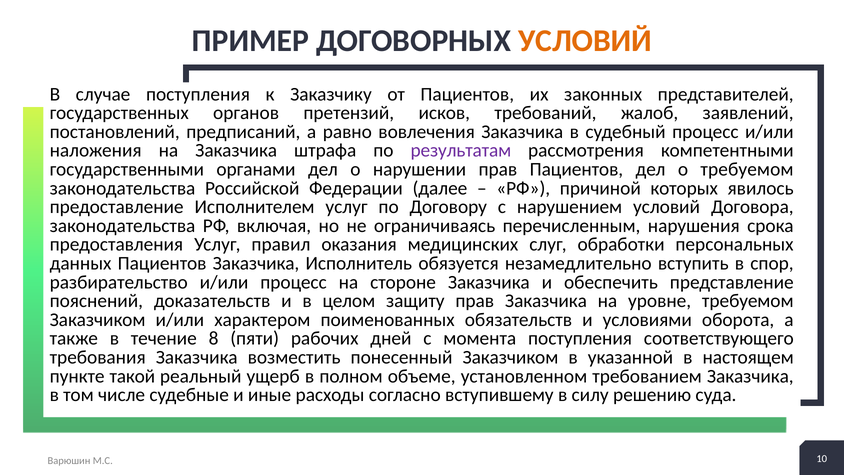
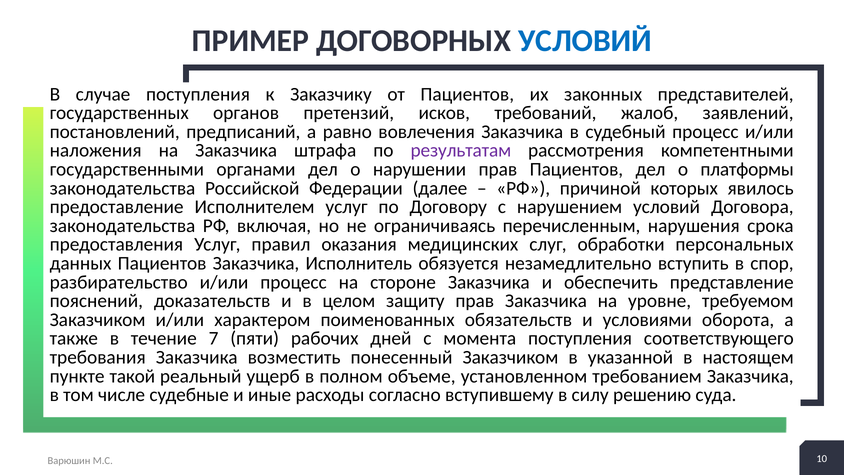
УСЛОВИЙ at (585, 41) colour: orange -> blue
о требуемом: требуемом -> платформы
8: 8 -> 7
